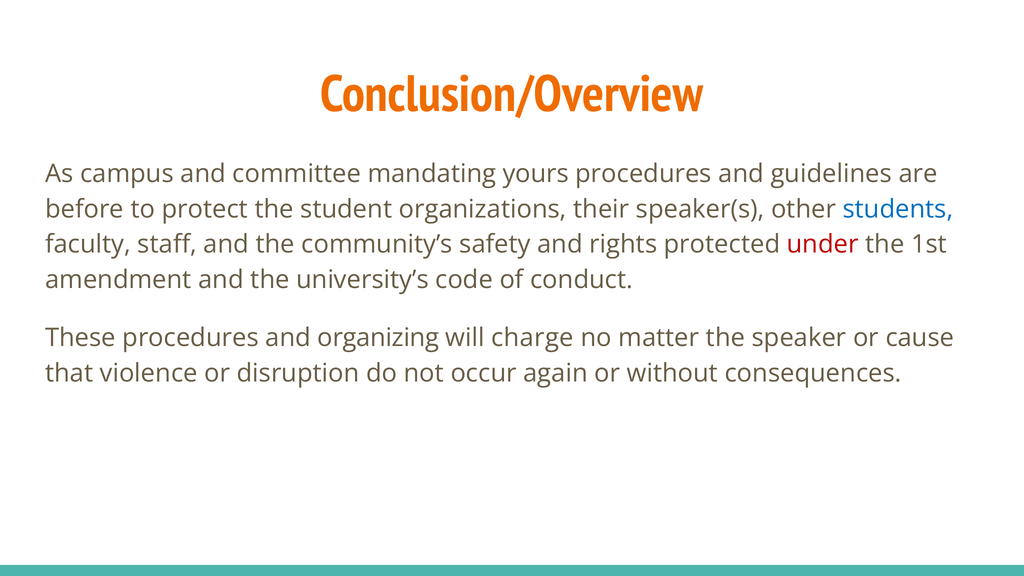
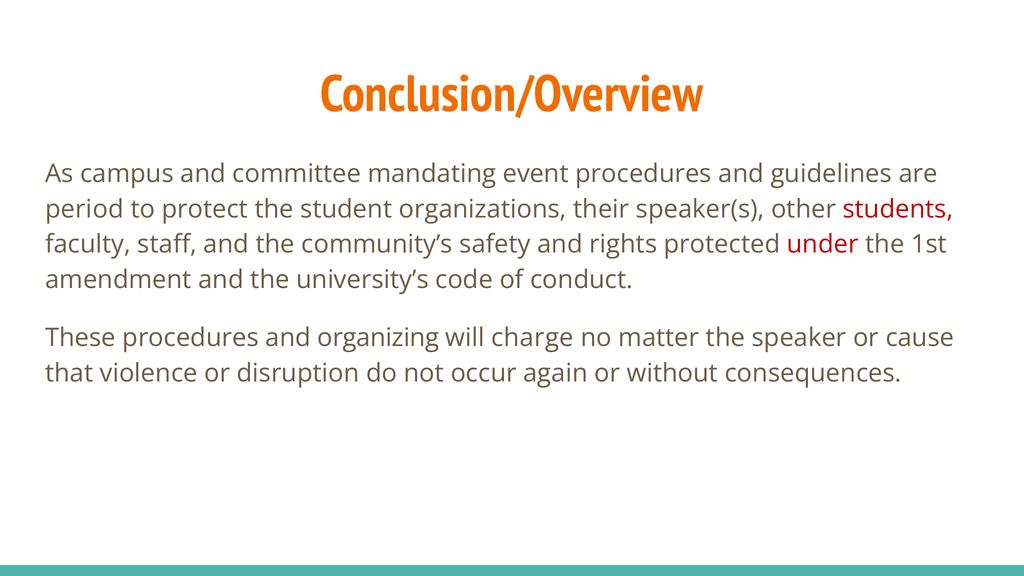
yours: yours -> event
before: before -> period
students colour: blue -> red
